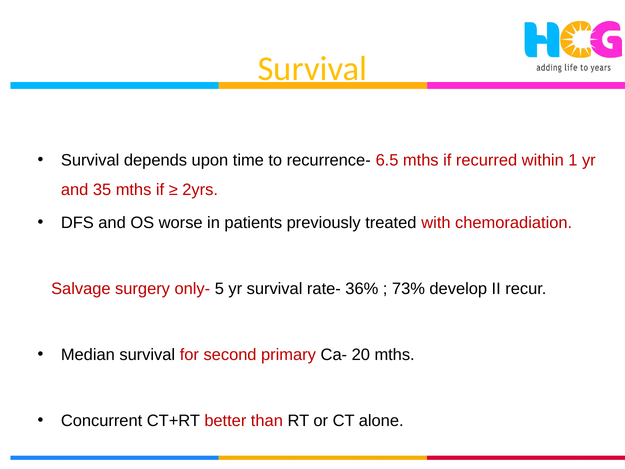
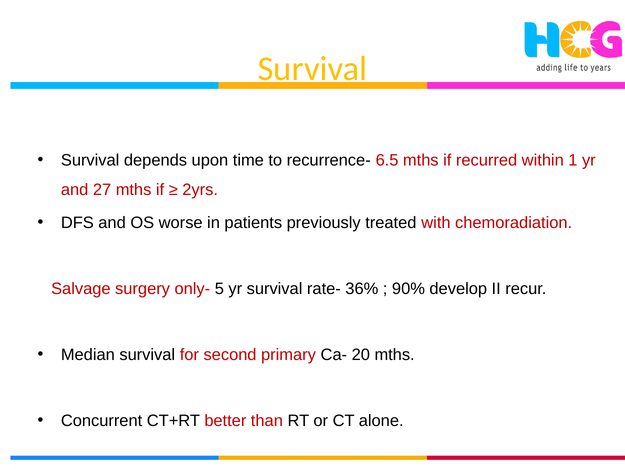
35: 35 -> 27
73%: 73% -> 90%
